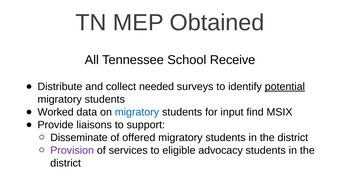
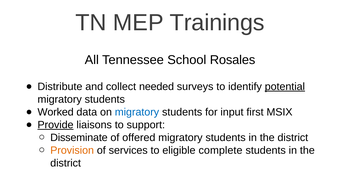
Obtained: Obtained -> Trainings
Receive: Receive -> Rosales
find: find -> first
Provide underline: none -> present
Provision colour: purple -> orange
advocacy: advocacy -> complete
